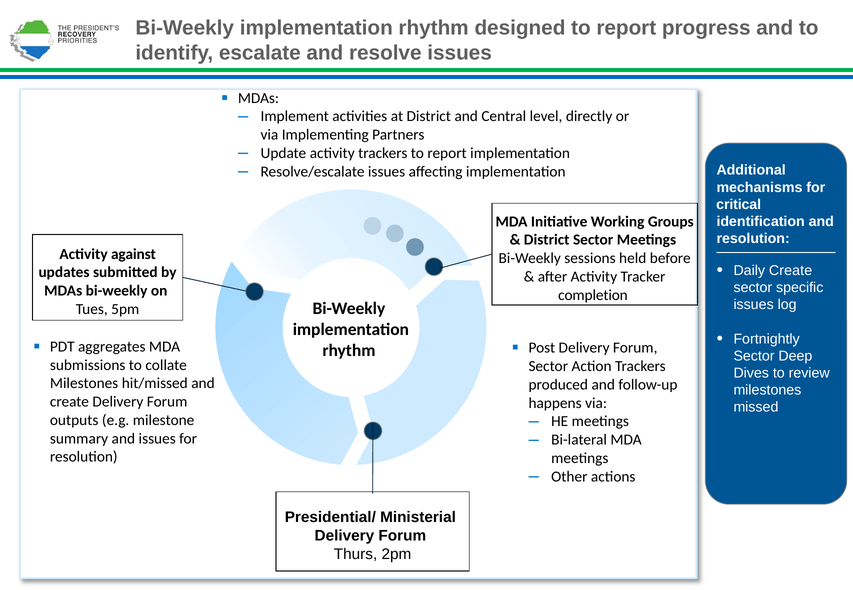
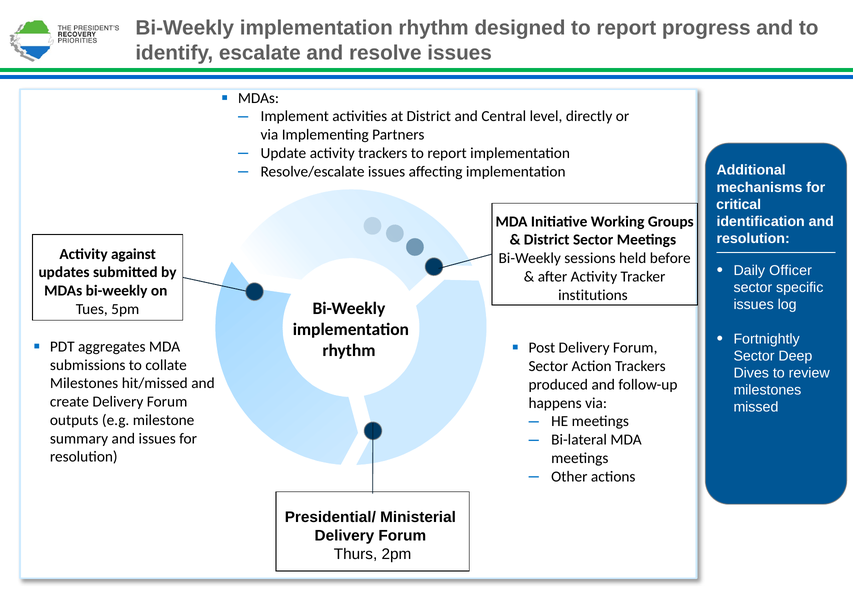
Daily Create: Create -> Officer
completion: completion -> institutions
